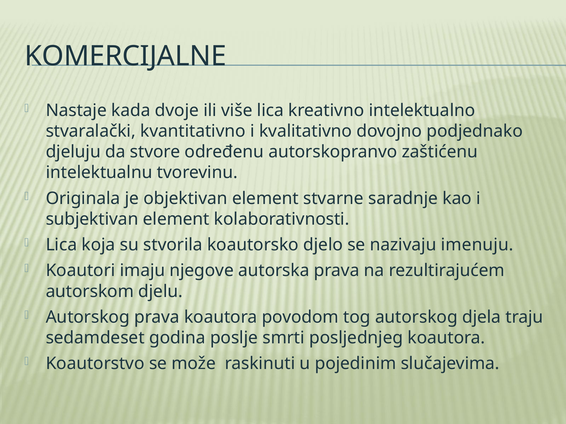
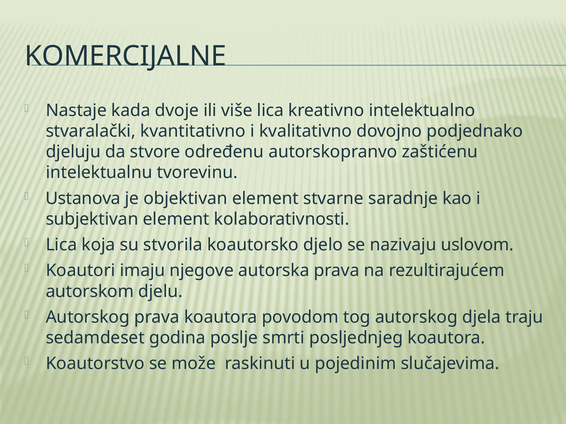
Originala: Originala -> Ustanova
imenuju: imenuju -> uslovom
